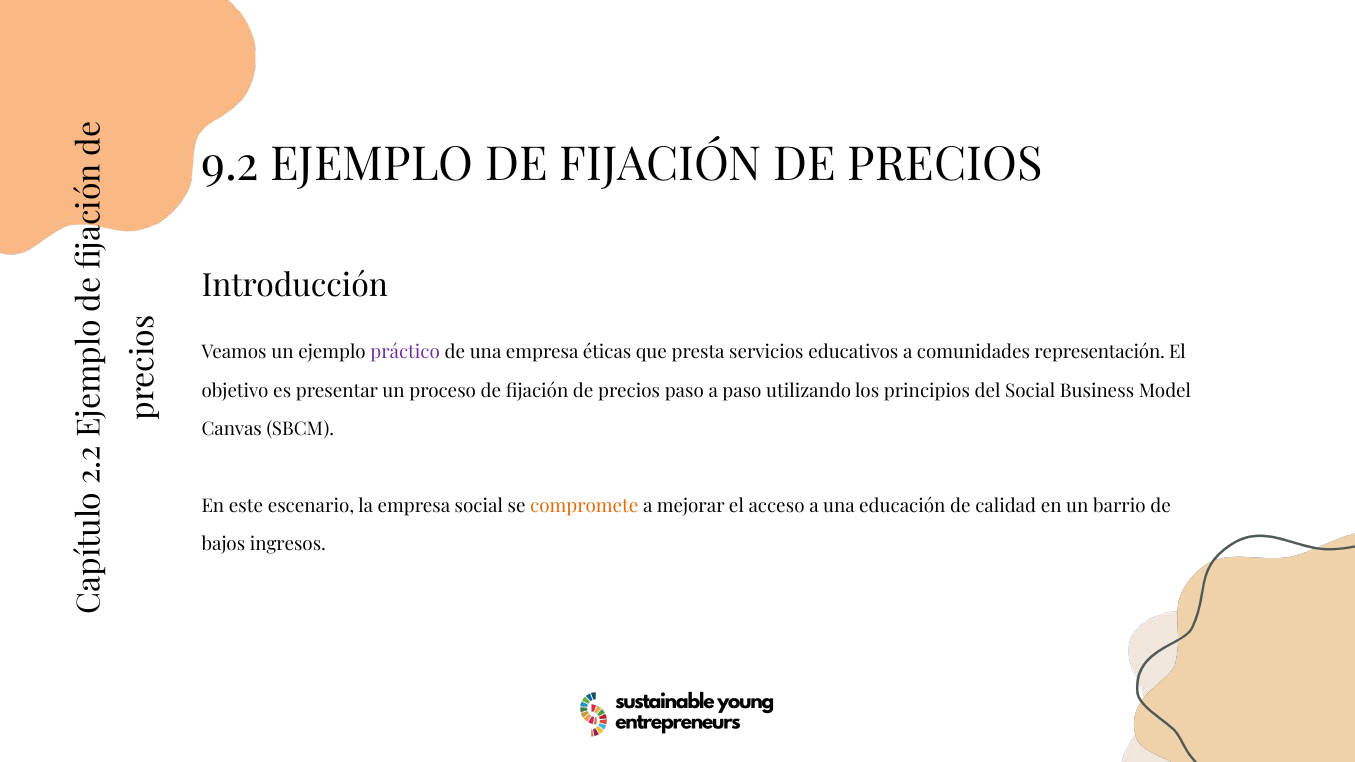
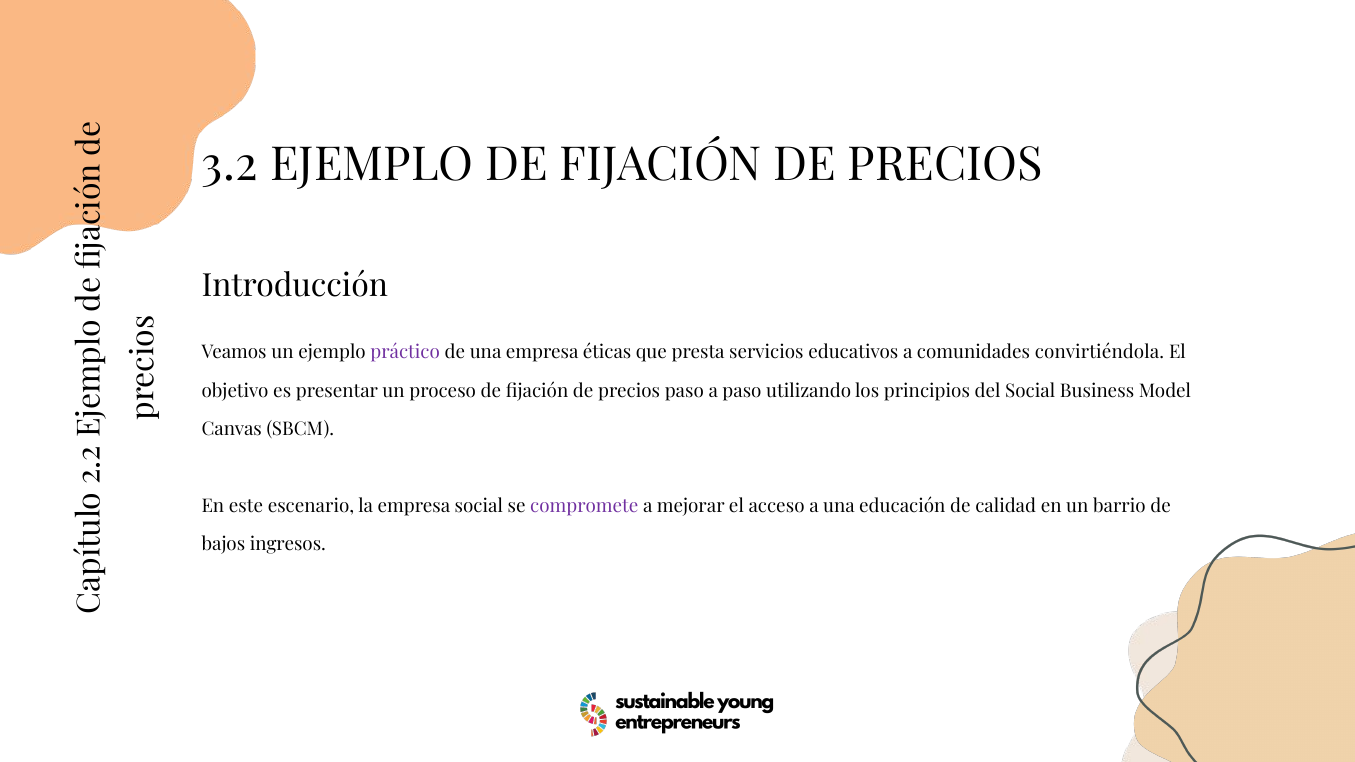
9.2: 9.2 -> 3.2
representación: representación -> convirtiéndola
compromete colour: orange -> purple
